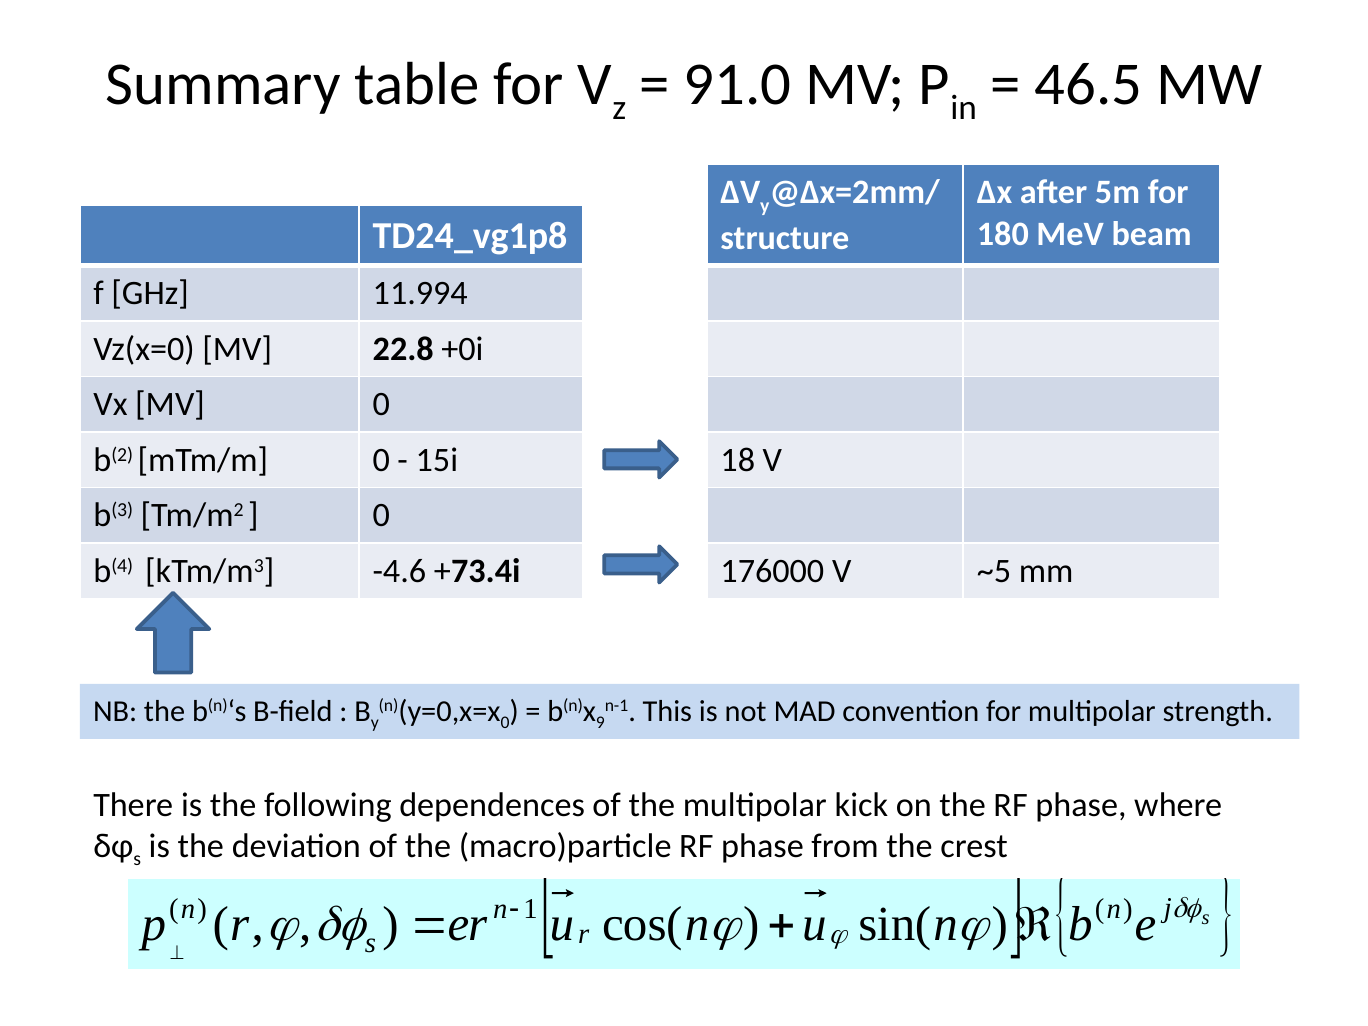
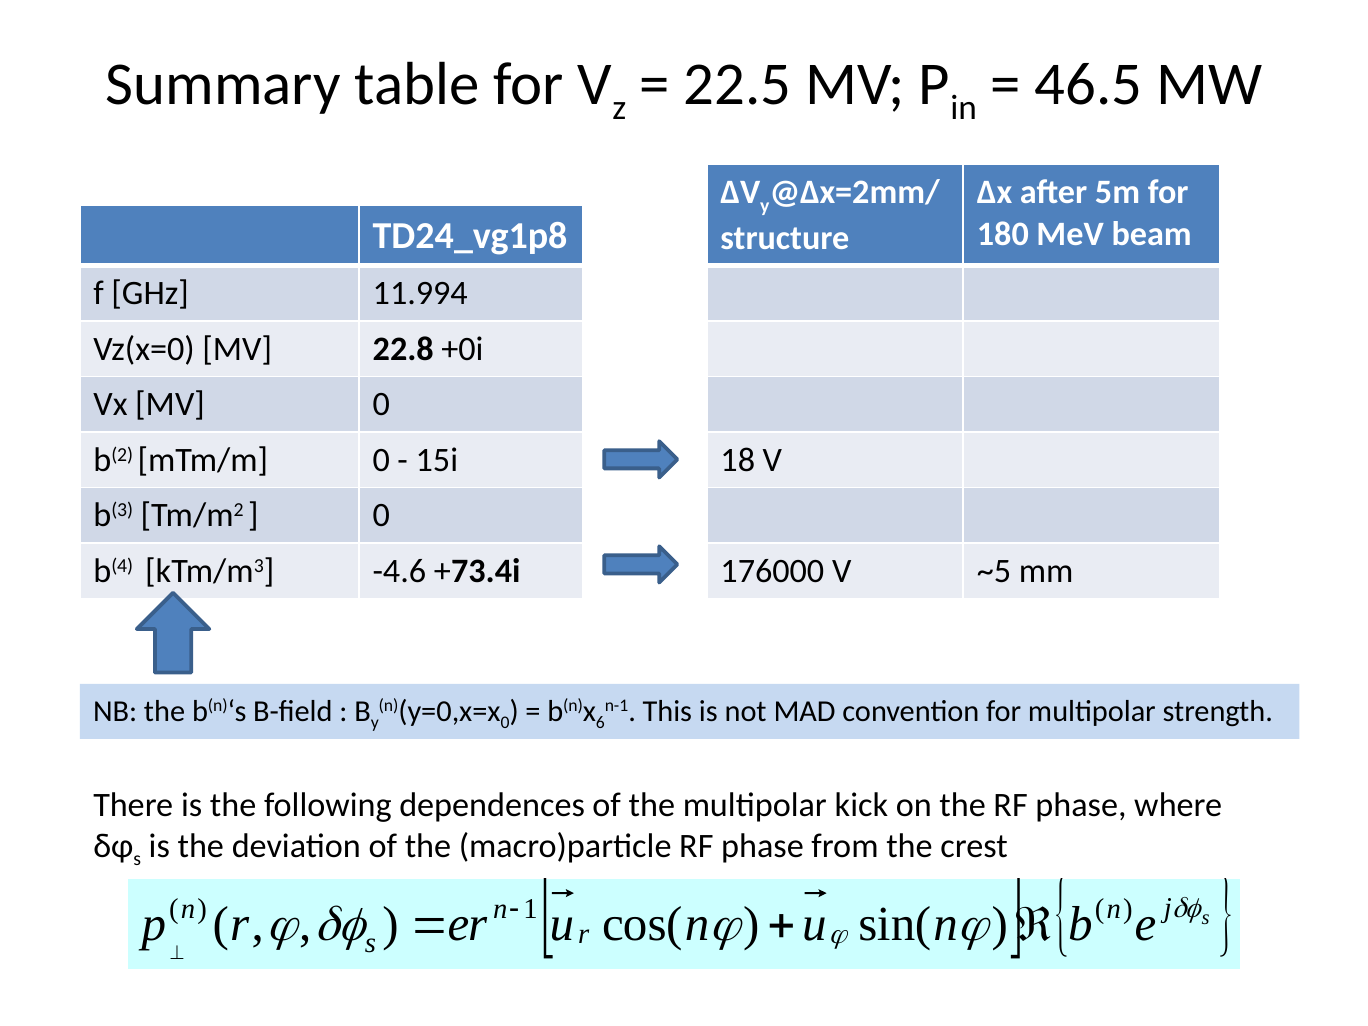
91.0: 91.0 -> 22.5
9: 9 -> 6
